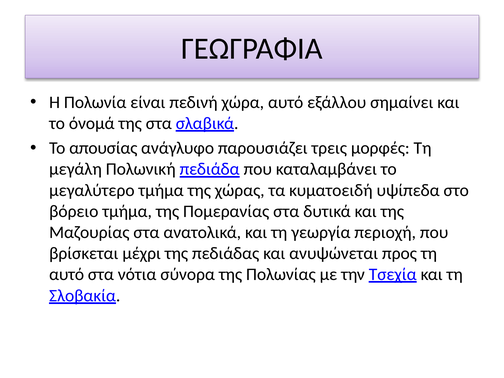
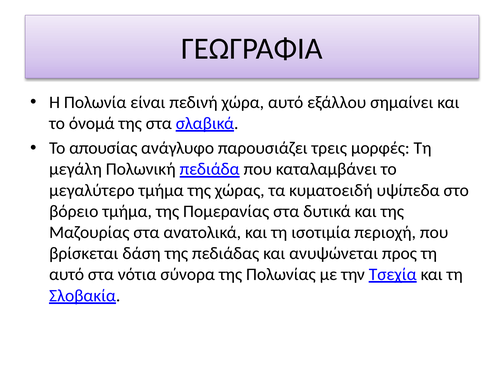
γεωργία: γεωργία -> ισοτιμία
μέχρι: μέχρι -> δάση
